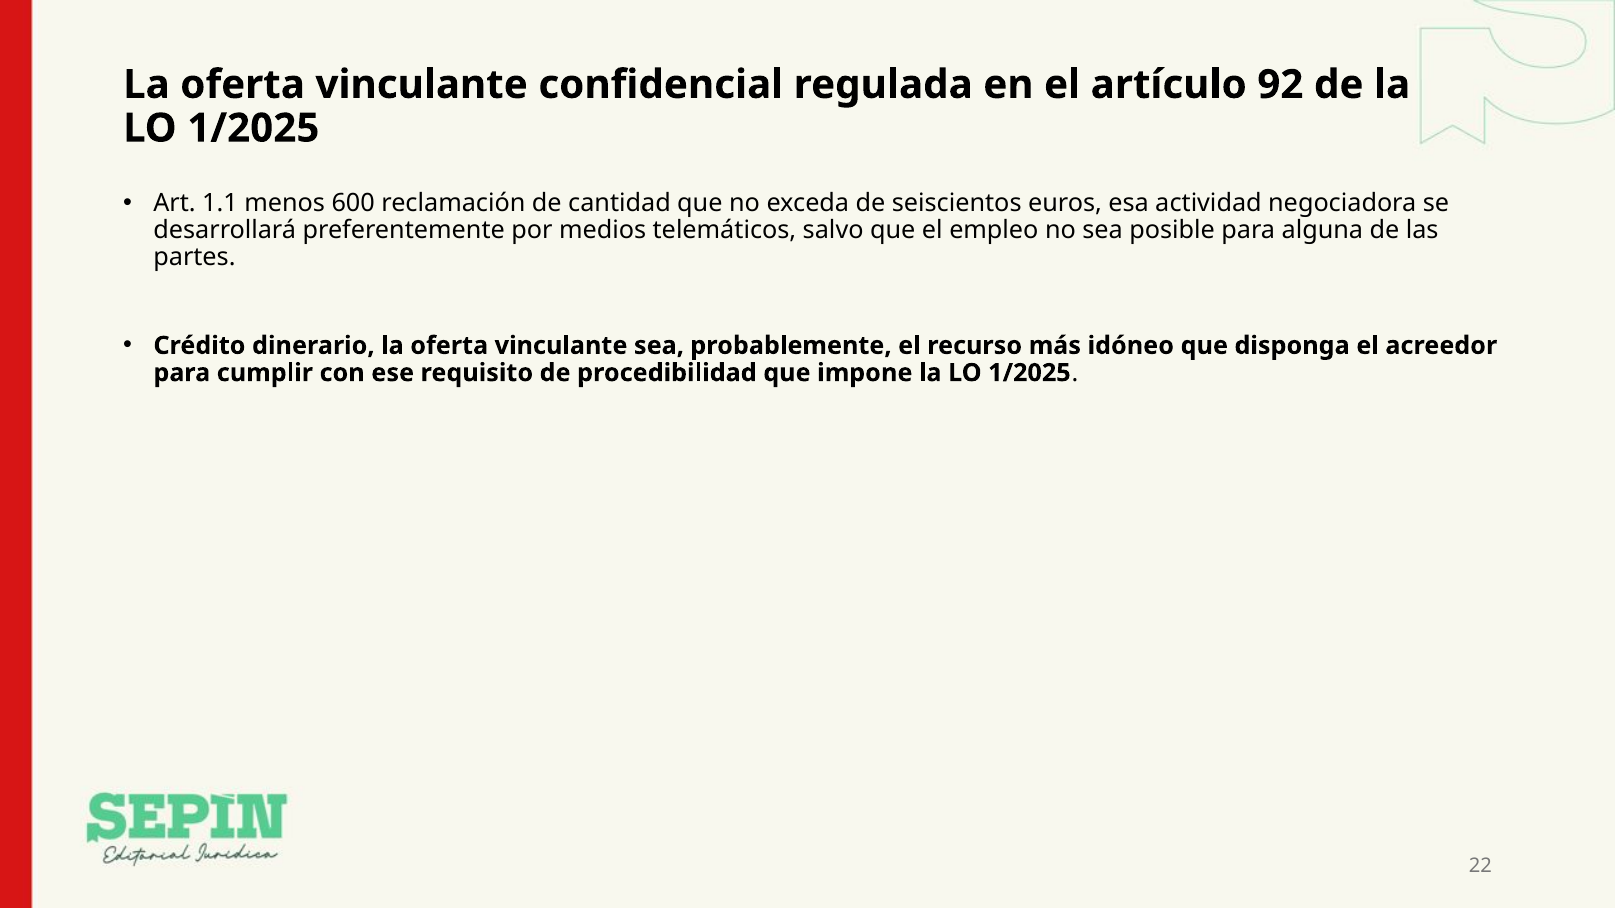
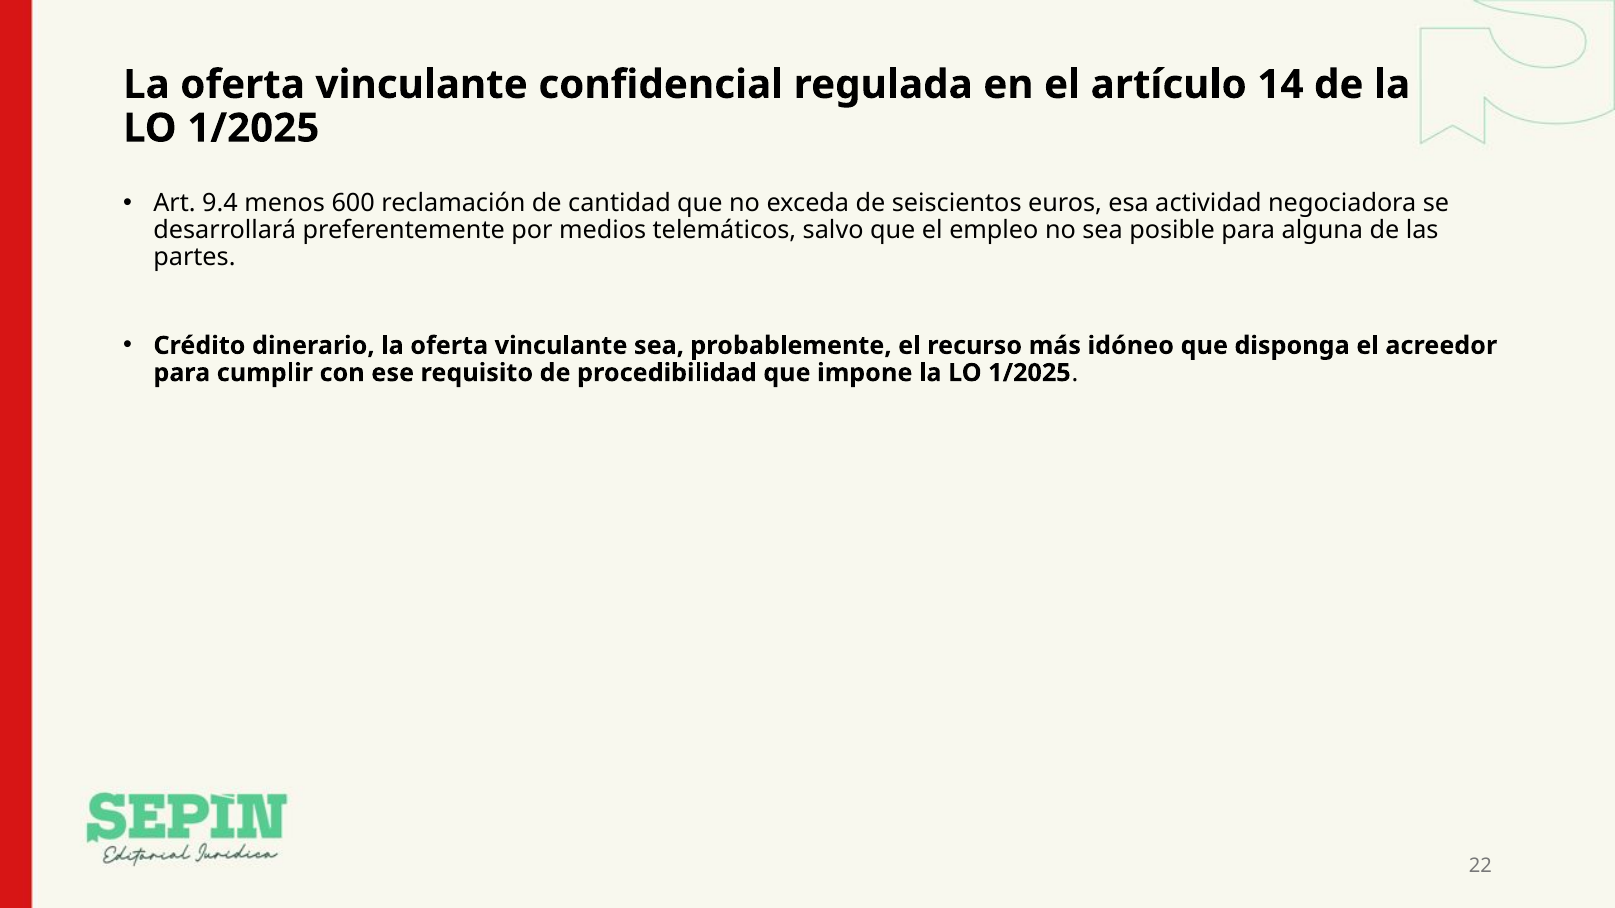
92: 92 -> 14
1.1: 1.1 -> 9.4
